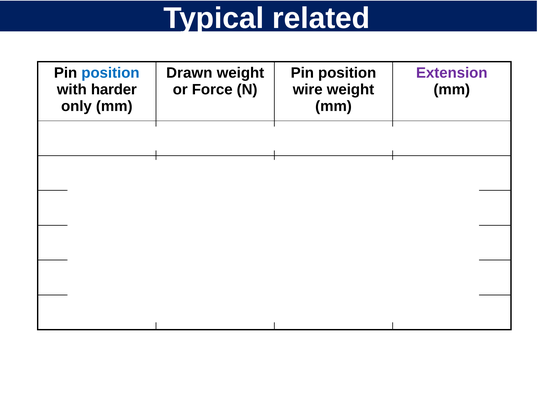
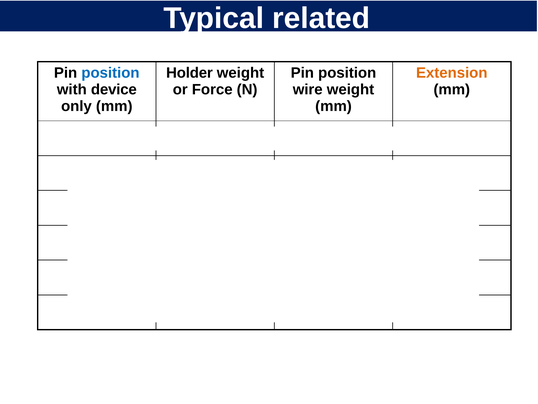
Drawn: Drawn -> Holder
Extension colour: purple -> orange
harder: harder -> device
